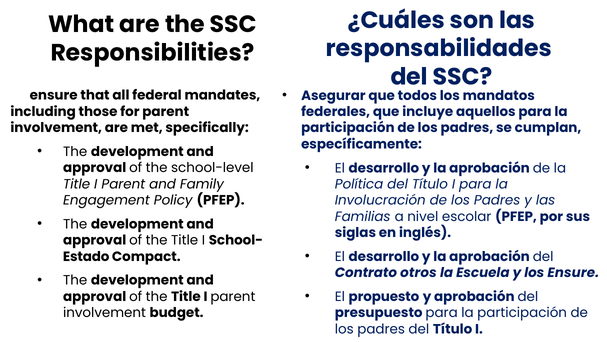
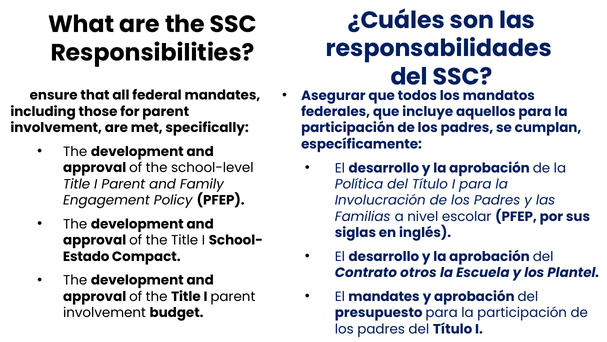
los Ensure: Ensure -> Plantel
El propuesto: propuesto -> mandates
